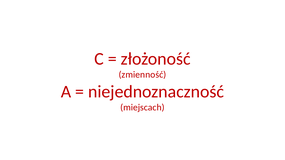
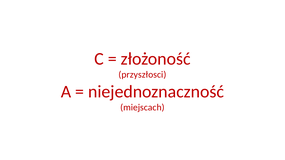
zmienność: zmienność -> przyszłosci
